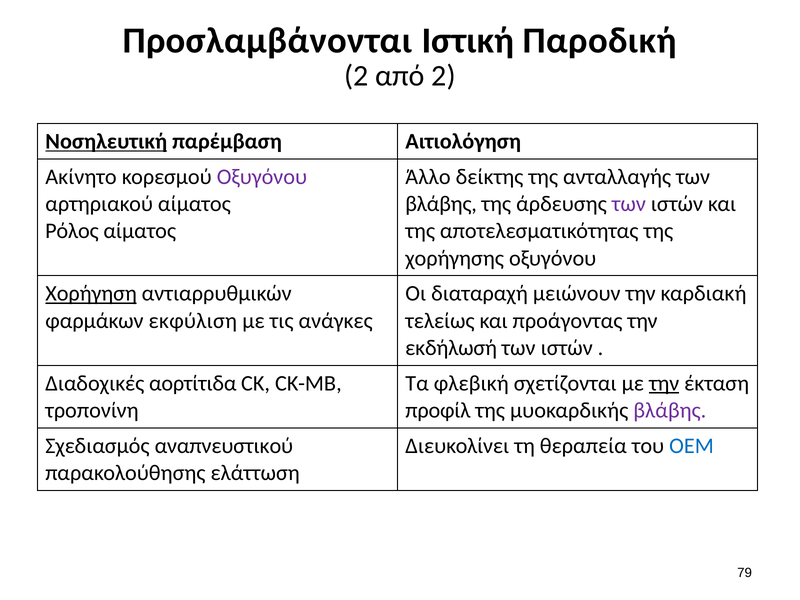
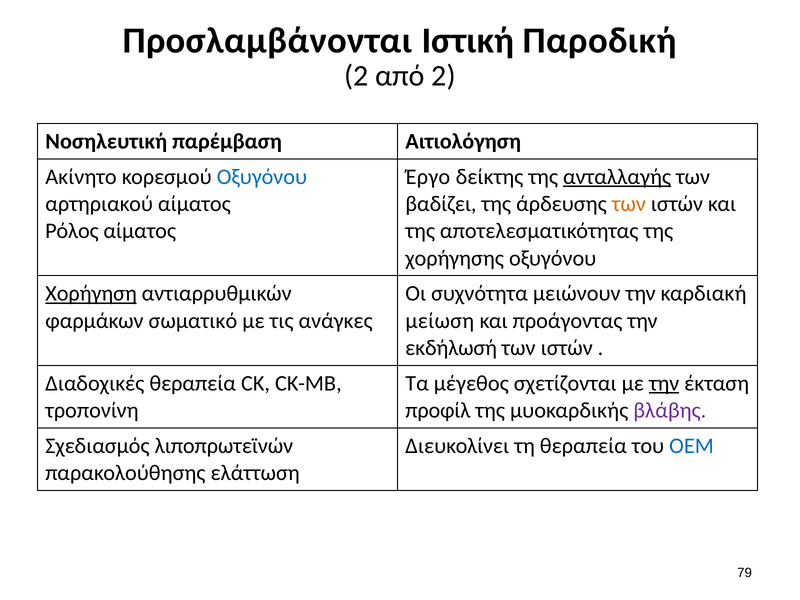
Νοσηλευτική underline: present -> none
Οξυγόνου at (262, 177) colour: purple -> blue
Άλλο: Άλλο -> Έργο
ανταλλαγής underline: none -> present
βλάβης at (441, 204): βλάβης -> βαδίζει
των at (629, 204) colour: purple -> orange
διαταραχή: διαταραχή -> συχνότητα
εκφύλιση: εκφύλιση -> σωματικό
τελείως: τελείως -> μείωση
Διαδοχικές αορτίτιδα: αορτίτιδα -> θεραπεία
φλεβική: φλεβική -> μέγεθος
αναπνευστικού: αναπνευστικού -> λιποπρωτεϊνών
